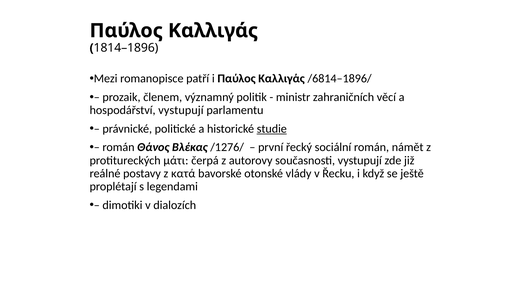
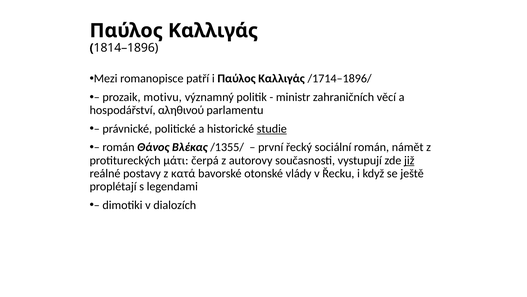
/6814–1896/: /6814–1896/ -> /1714–1896/
členem: členem -> motivu
hospodářství vystupují: vystupují -> αληθινού
/1276/: /1276/ -> /1355/
již underline: none -> present
